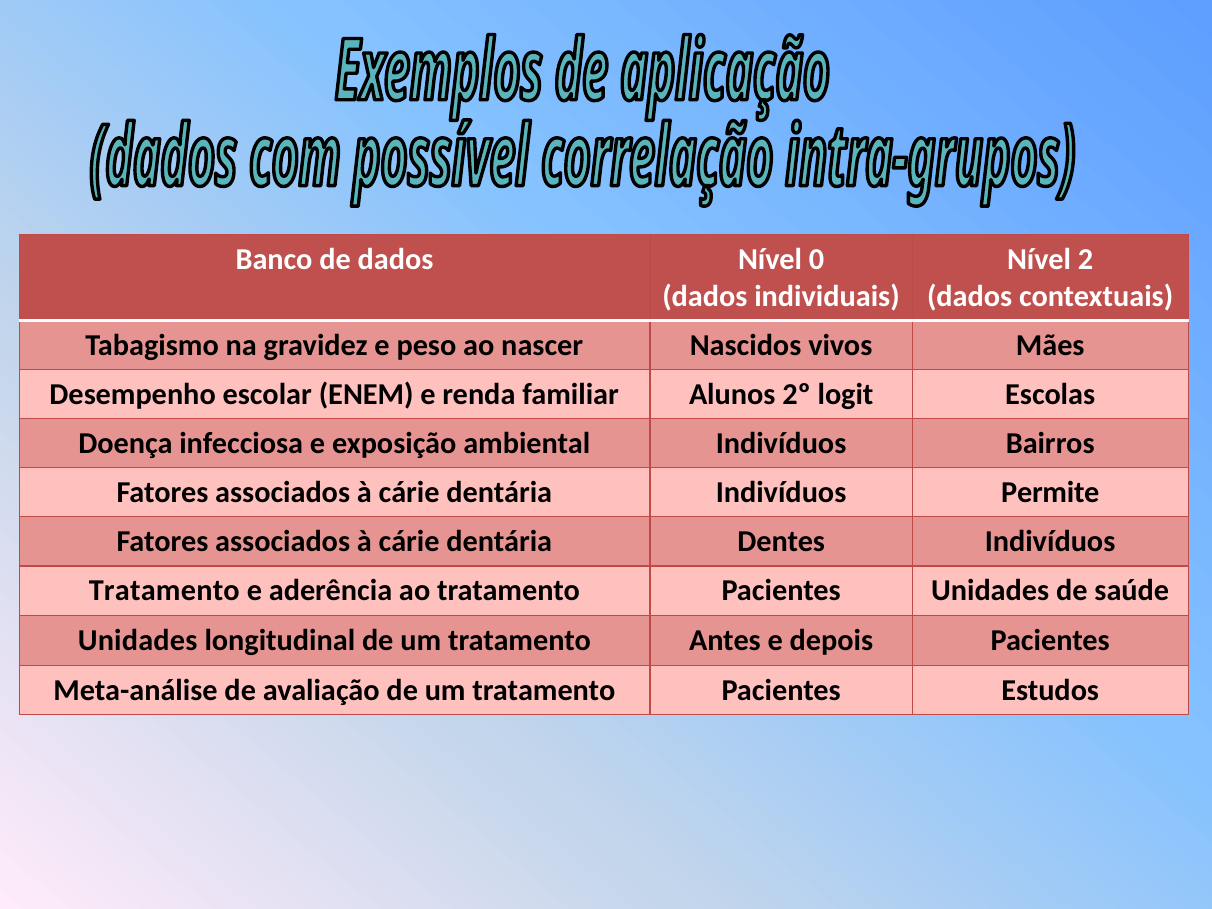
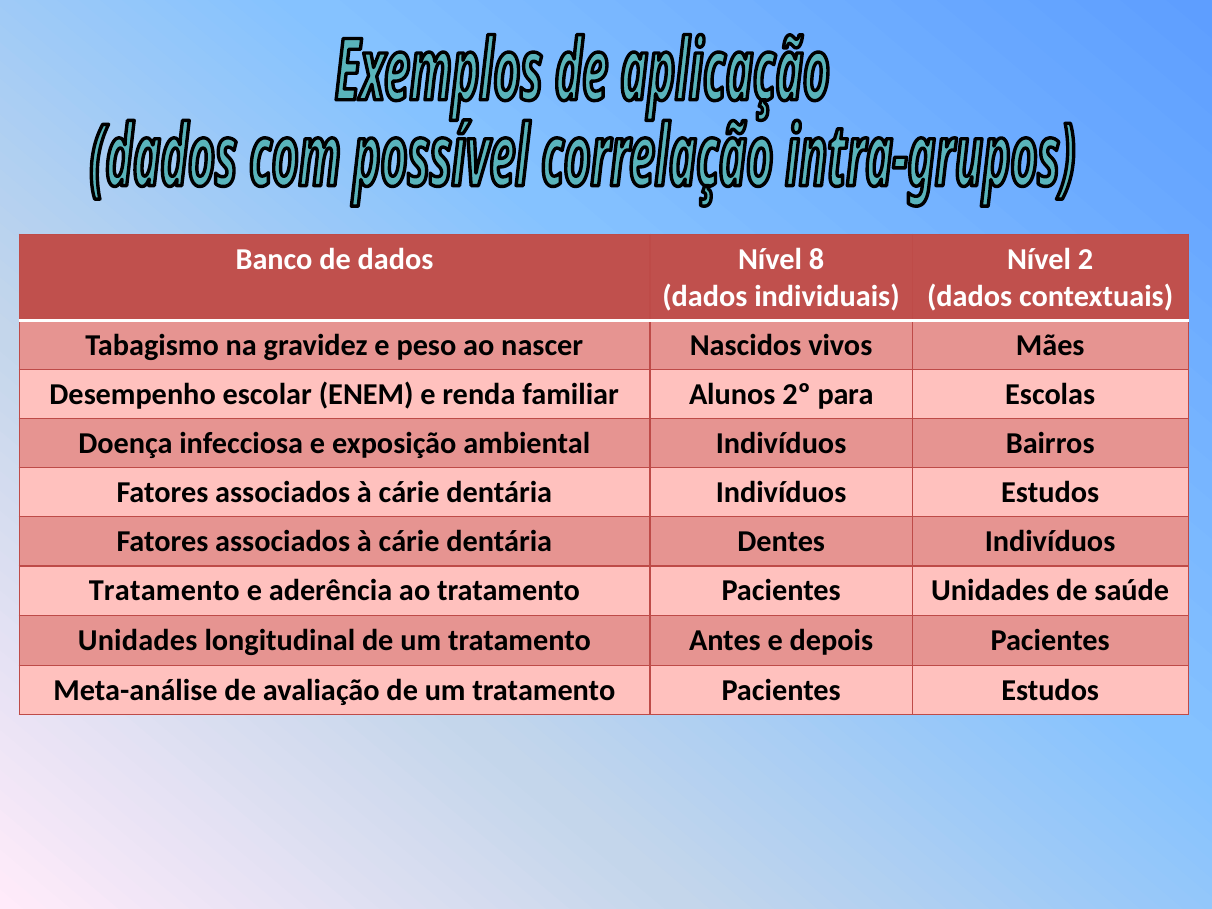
0: 0 -> 8
logit: logit -> para
Indivíduos Permite: Permite -> Estudos
